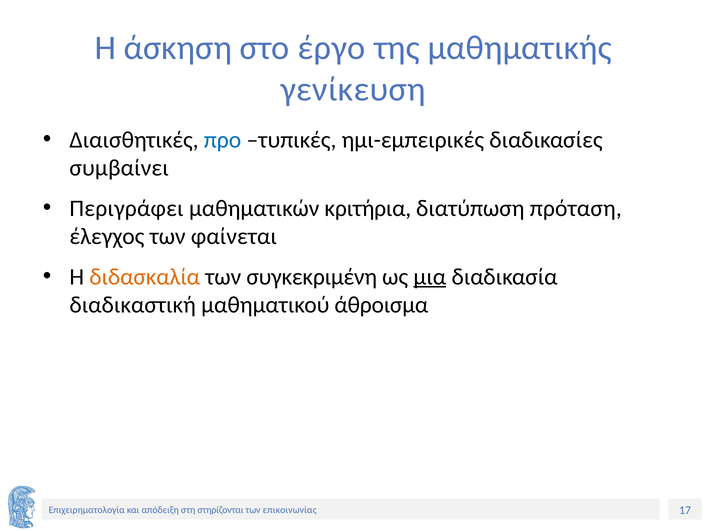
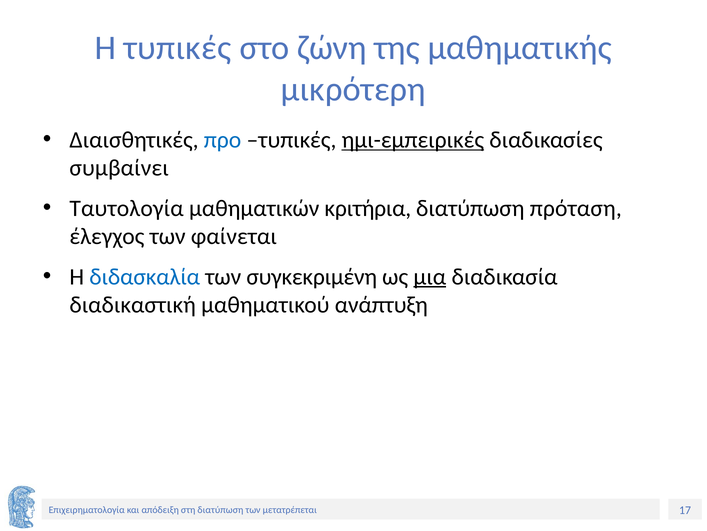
Η άσκηση: άσκηση -> τυπικές
έργο: έργο -> ζώνη
γενίκευση: γενίκευση -> μικρότερη
ημι-εμπειρικές underline: none -> present
Περιγράφει: Περιγράφει -> Ταυτολογία
διδασκαλία colour: orange -> blue
άθροισμα: άθροισμα -> ανάπτυξη
στηρίζονται at (220, 509): στηρίζονται -> διατύπωση
επικοινωνίας: επικοινωνίας -> μετατρέπεται
